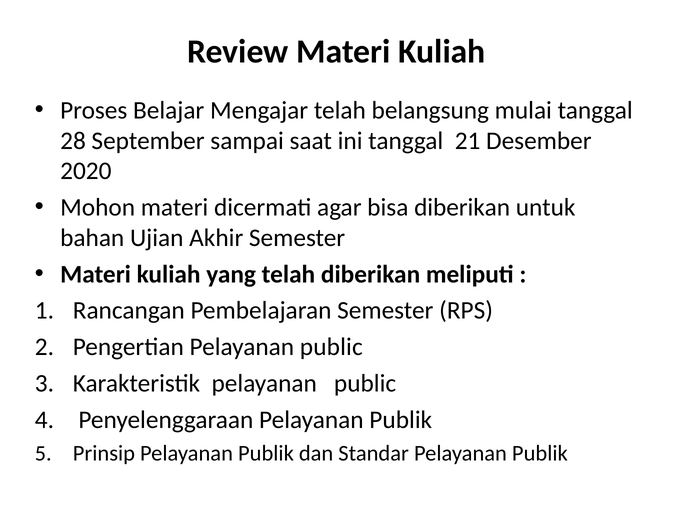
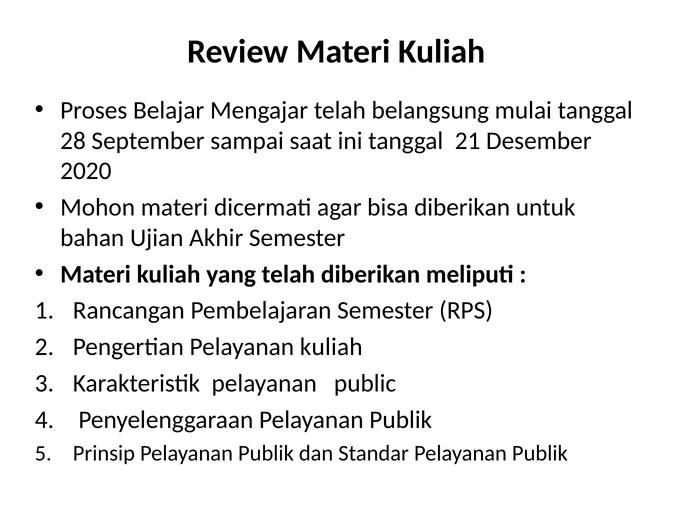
Pengertian Pelayanan public: public -> kuliah
